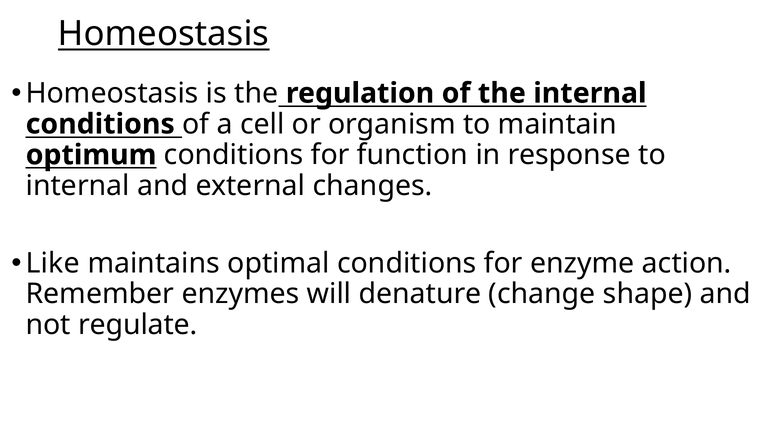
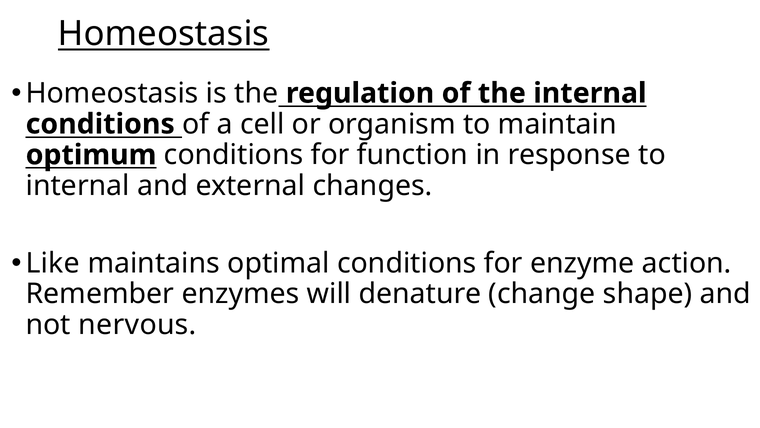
regulate: regulate -> nervous
